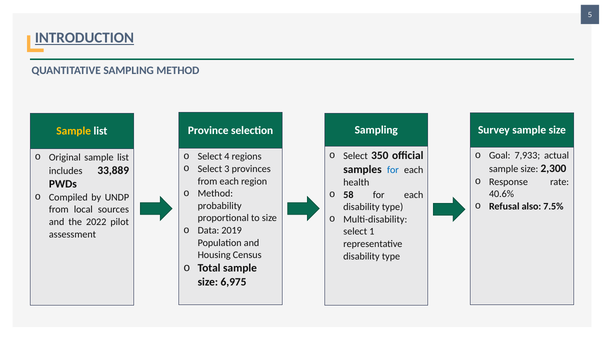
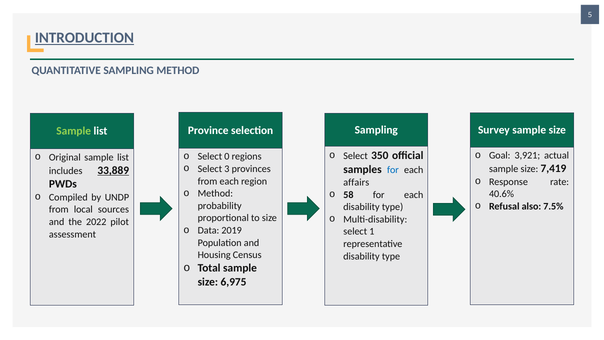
Sample at (74, 131) colour: yellow -> light green
7,933: 7,933 -> 3,921
4: 4 -> 0
2,300: 2,300 -> 7,419
33,889 underline: none -> present
health: health -> affairs
